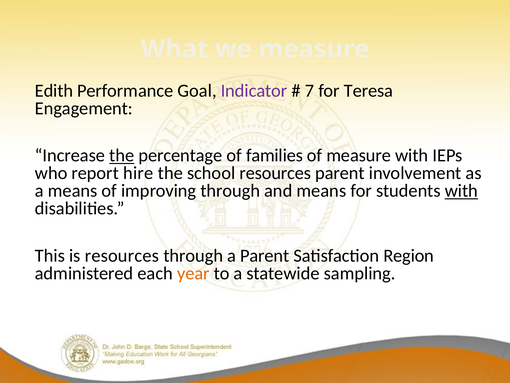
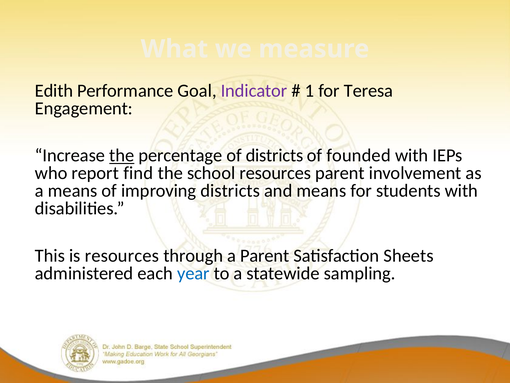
7: 7 -> 1
of families: families -> districts
of measure: measure -> founded
hire: hire -> find
improving through: through -> districts
with at (461, 191) underline: present -> none
Region: Region -> Sheets
year colour: orange -> blue
